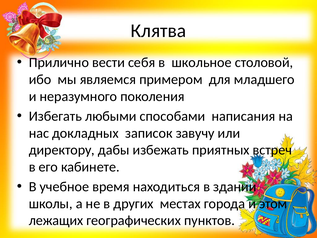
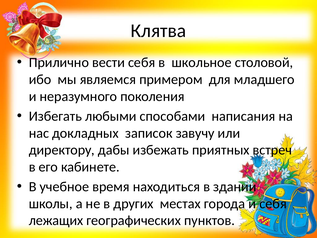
и этом: этом -> себя
